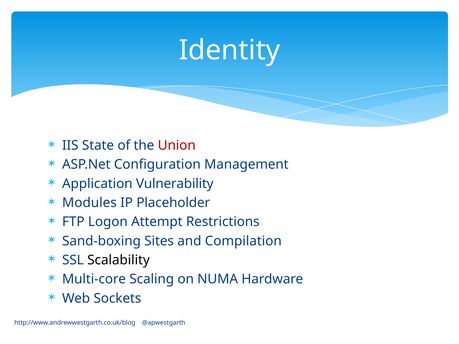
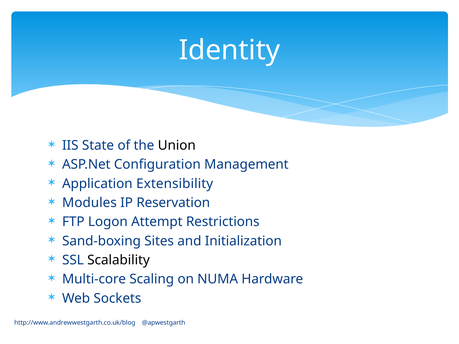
Union colour: red -> black
Vulnerability: Vulnerability -> Extensibility
Placeholder: Placeholder -> Reservation
Compilation: Compilation -> Initialization
